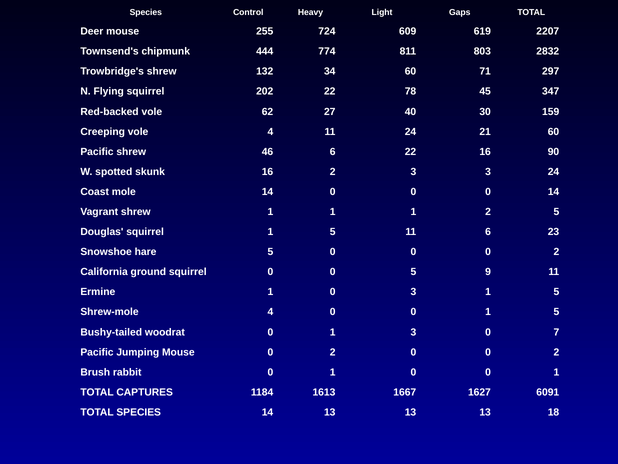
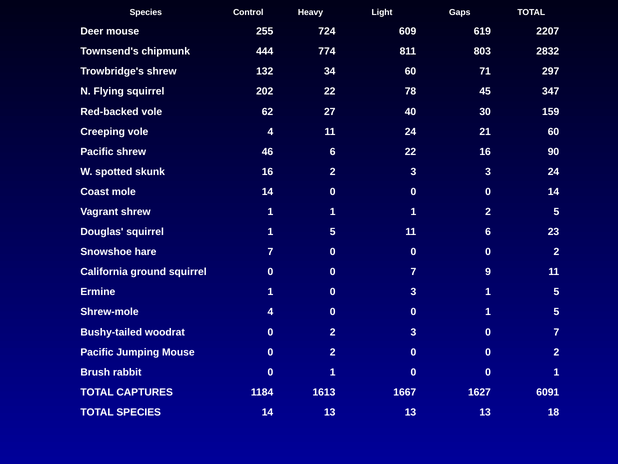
hare 5: 5 -> 7
0 0 5: 5 -> 7
woodrat 0 1: 1 -> 2
